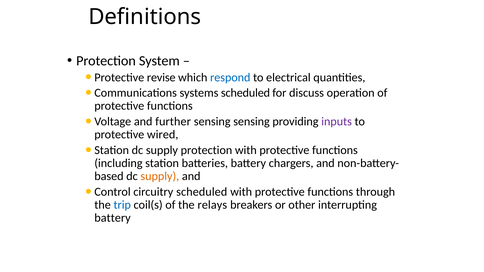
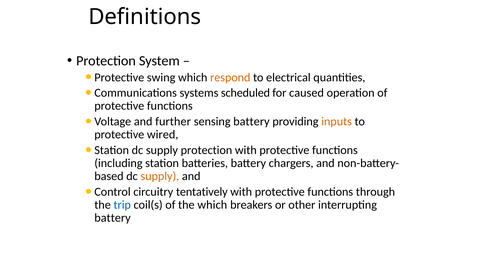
revise: revise -> swing
respond colour: blue -> orange
discuss: discuss -> caused
sensing sensing: sensing -> battery
inputs colour: purple -> orange
circuitry scheduled: scheduled -> tentatively
the relays: relays -> which
